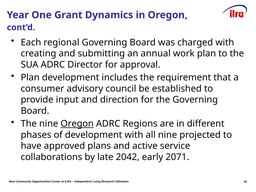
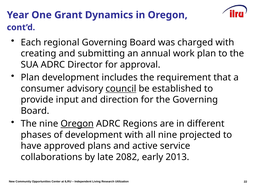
council underline: none -> present
2042: 2042 -> 2082
2071: 2071 -> 2013
